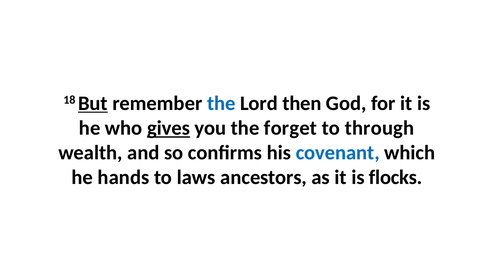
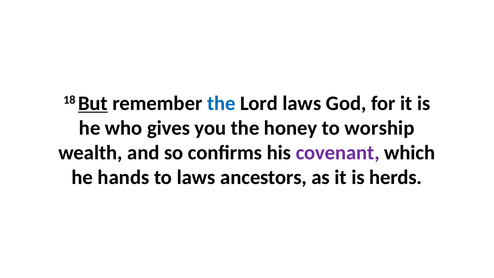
Lord then: then -> laws
gives underline: present -> none
forget: forget -> honey
through: through -> worship
covenant colour: blue -> purple
flocks: flocks -> herds
